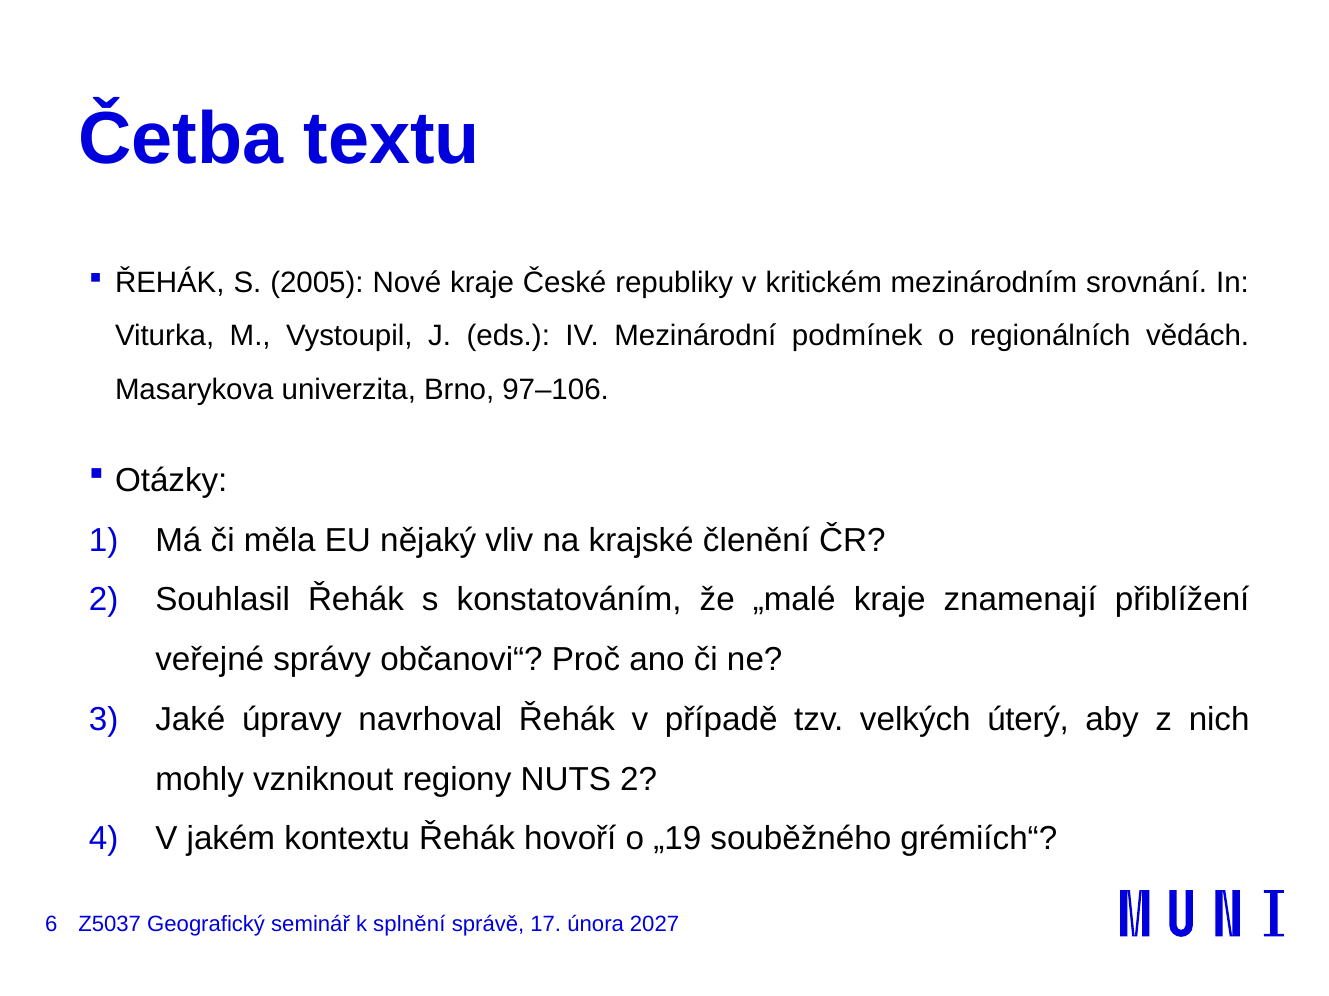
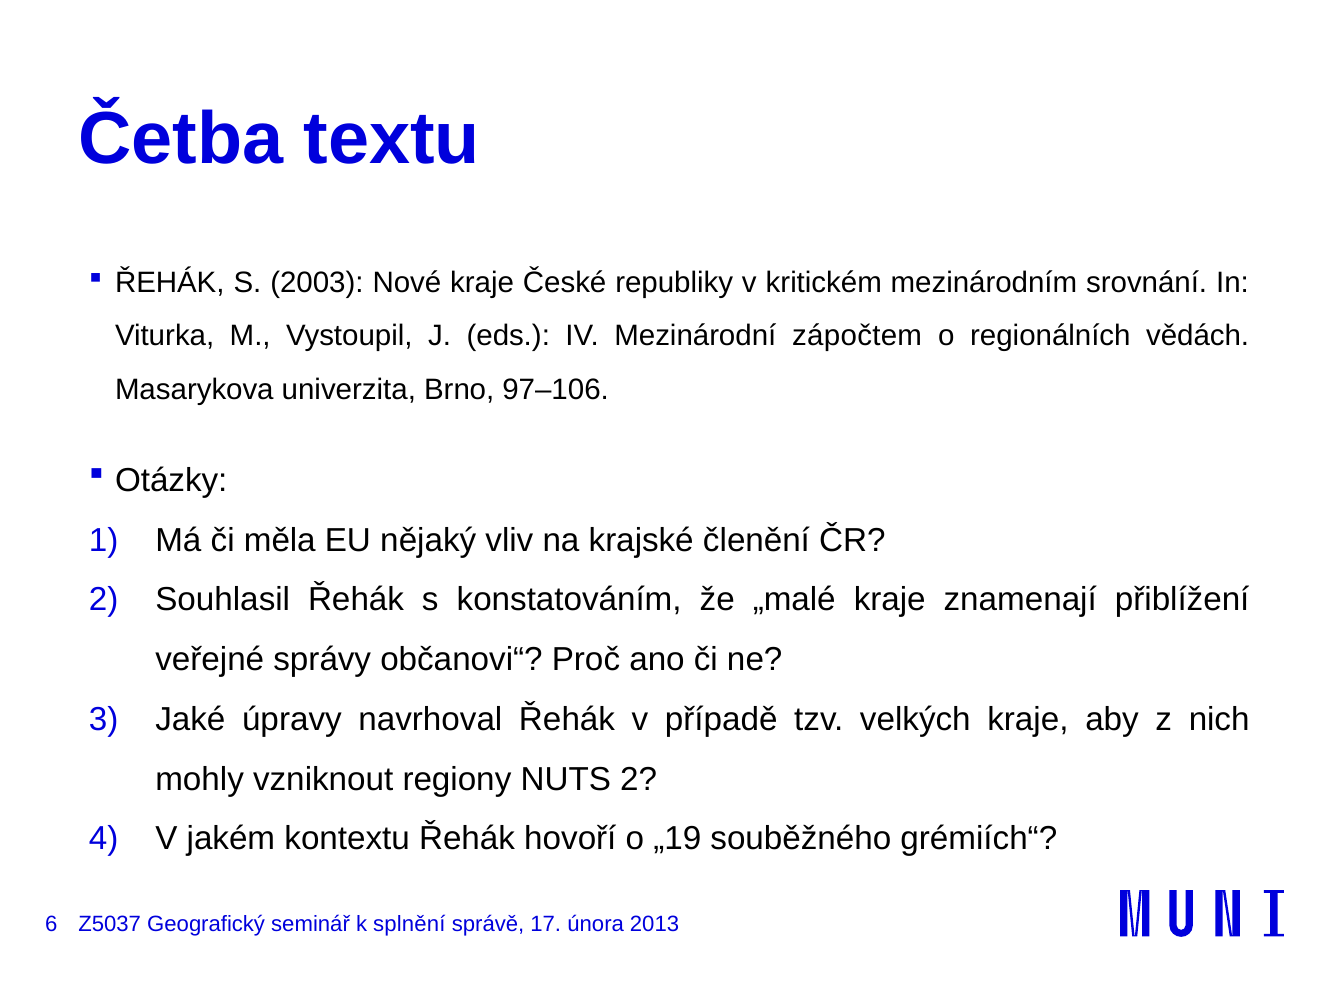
2005: 2005 -> 2003
podmínek: podmínek -> zápočtem
velkých úterý: úterý -> kraje
2027: 2027 -> 2013
